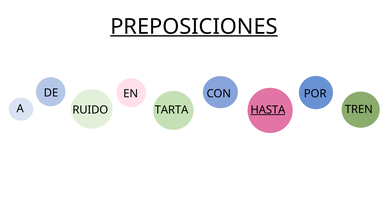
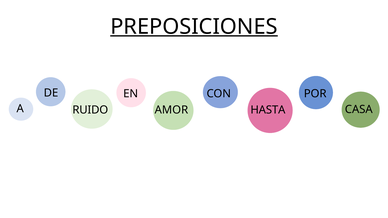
TREN: TREN -> CASA
TARTA: TARTA -> AMOR
HASTA underline: present -> none
